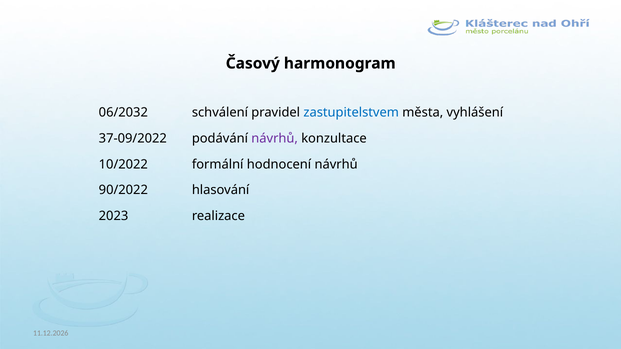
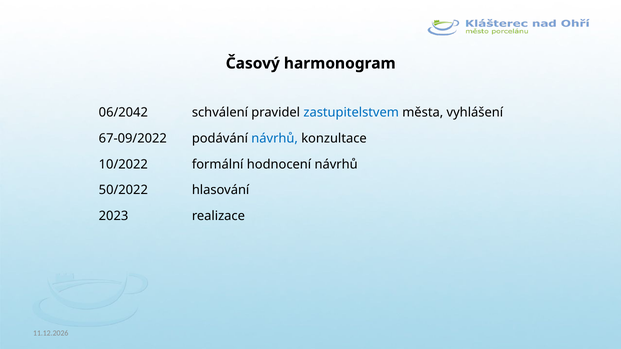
06/2032: 06/2032 -> 06/2042
37-09/2022: 37-09/2022 -> 67-09/2022
návrhů at (275, 139) colour: purple -> blue
90/2022: 90/2022 -> 50/2022
